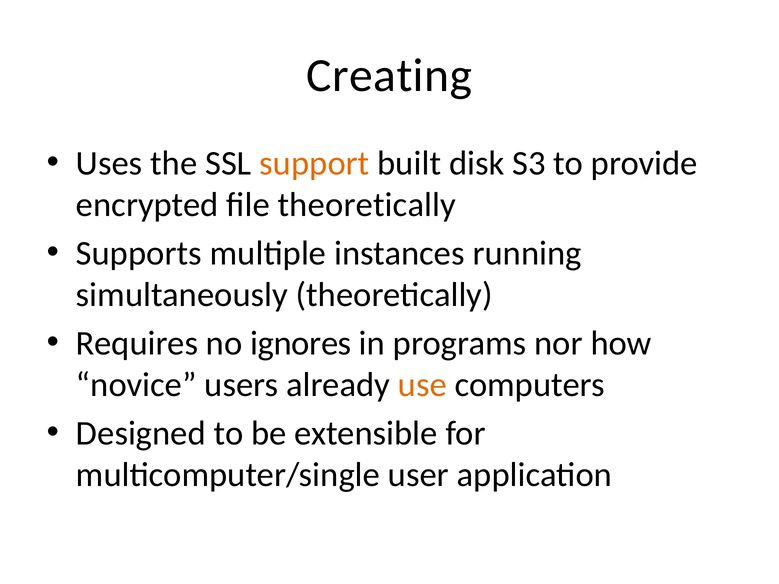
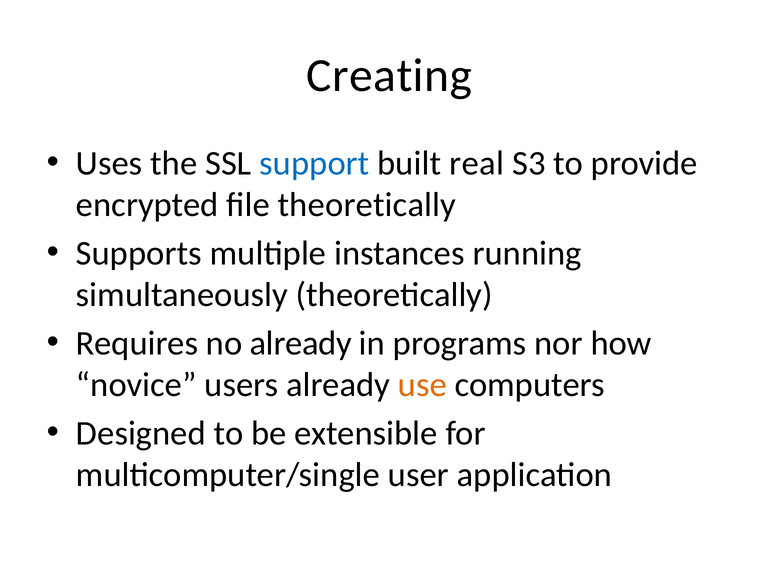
support colour: orange -> blue
disk: disk -> real
no ignores: ignores -> already
